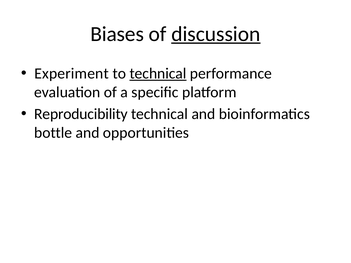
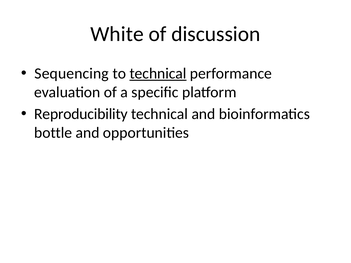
Biases: Biases -> White
discussion underline: present -> none
Experiment: Experiment -> Sequencing
